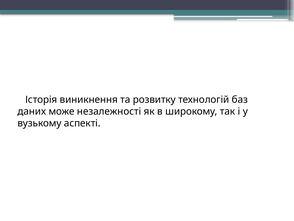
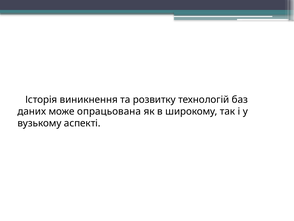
незалежності: незалежності -> опрацьована
